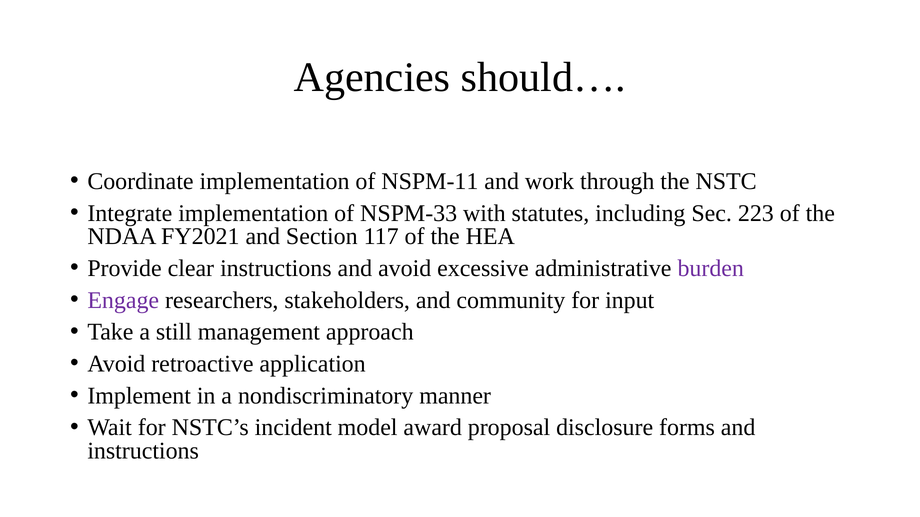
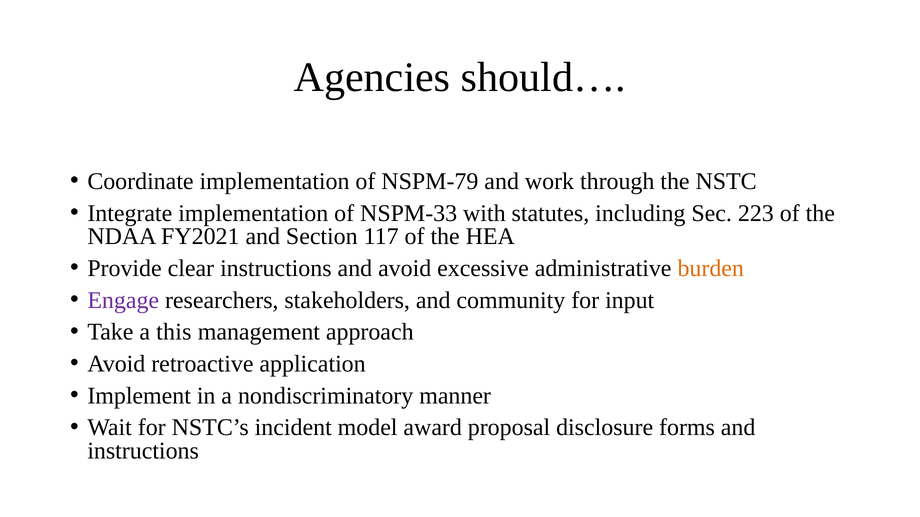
NSPM-11: NSPM-11 -> NSPM-79
burden colour: purple -> orange
still: still -> this
